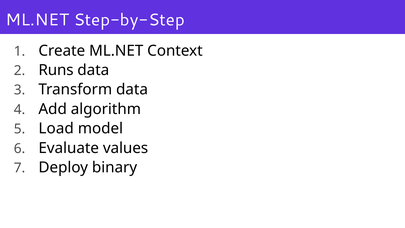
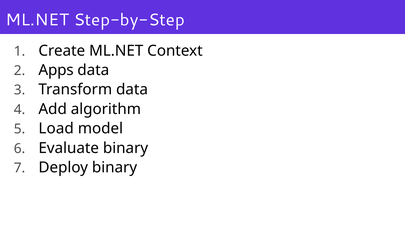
Runs: Runs -> Apps
Evaluate values: values -> binary
